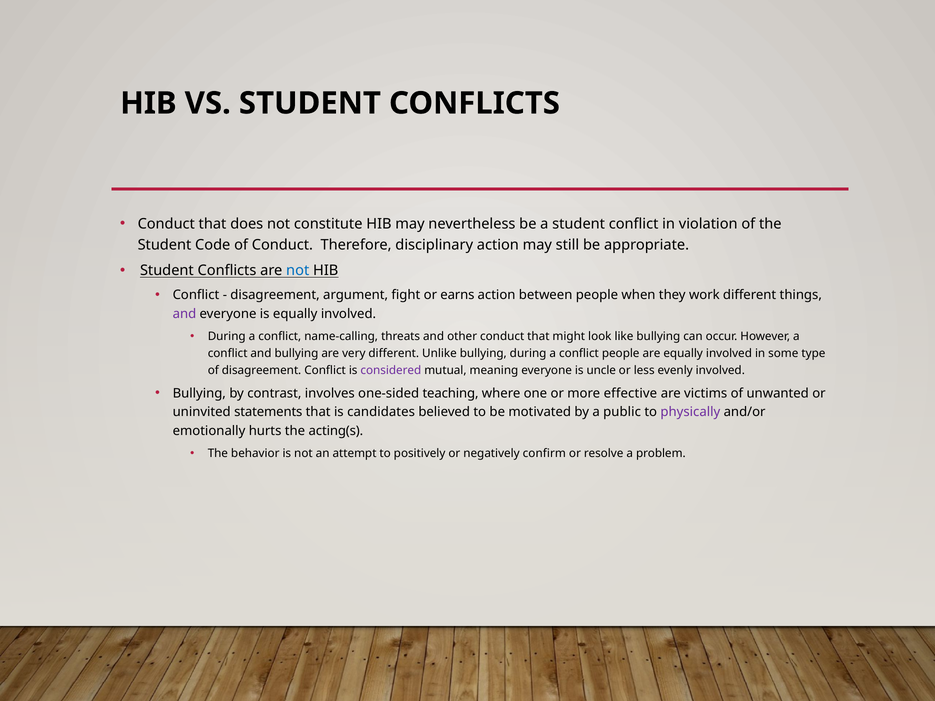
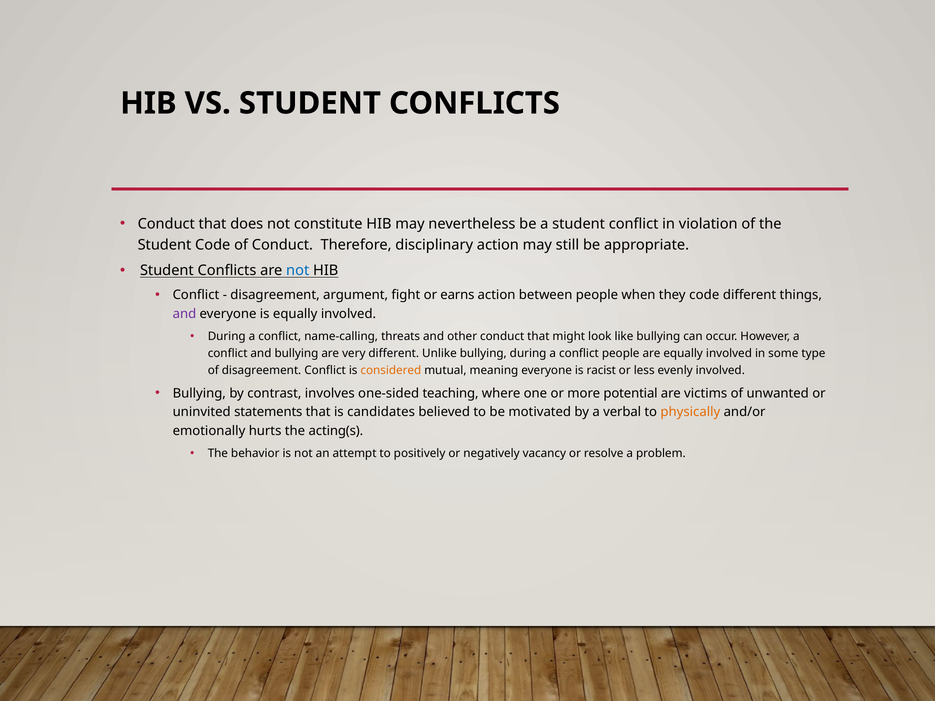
they work: work -> code
considered colour: purple -> orange
uncle: uncle -> racist
effective: effective -> potential
public: public -> verbal
physically colour: purple -> orange
confirm: confirm -> vacancy
